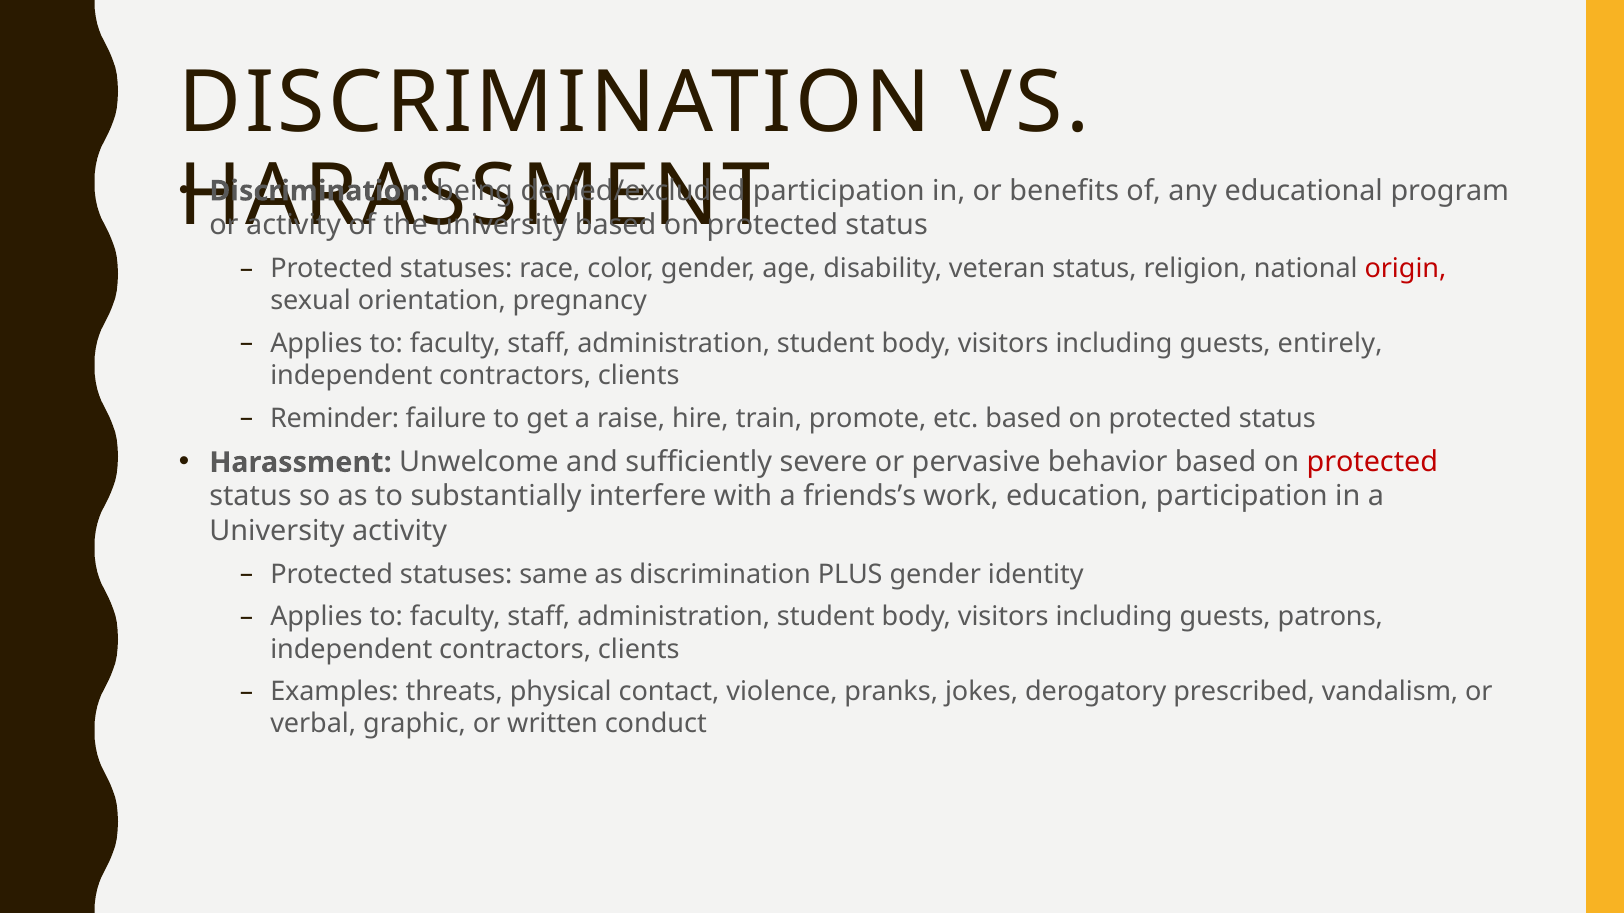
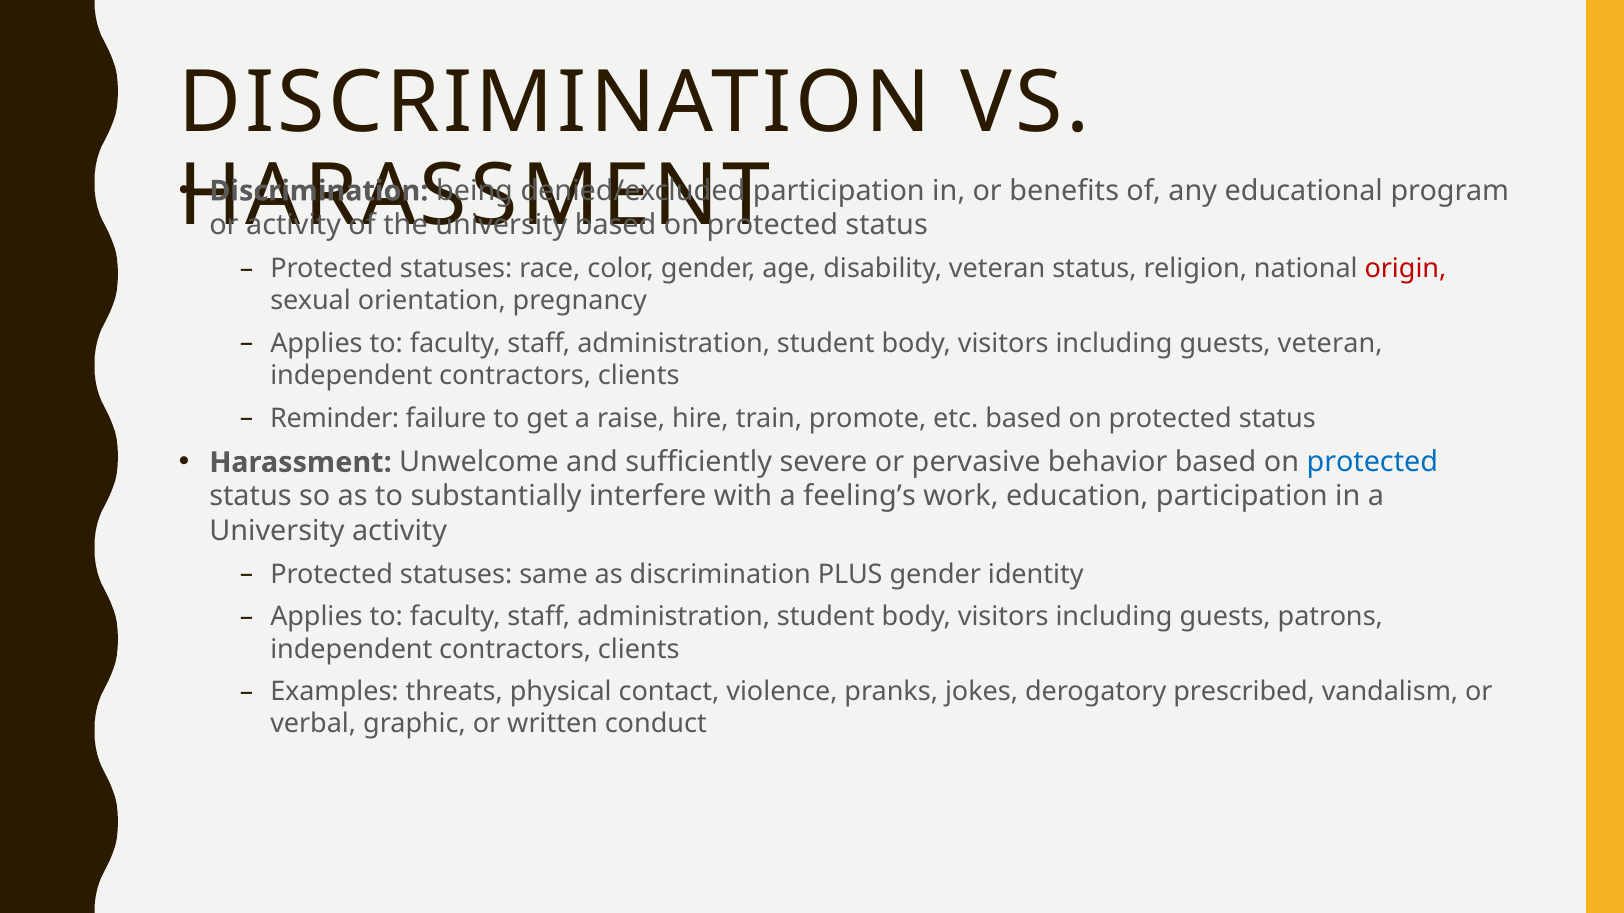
guests entirely: entirely -> veteran
protected at (1372, 463) colour: red -> blue
friends’s: friends’s -> feeling’s
